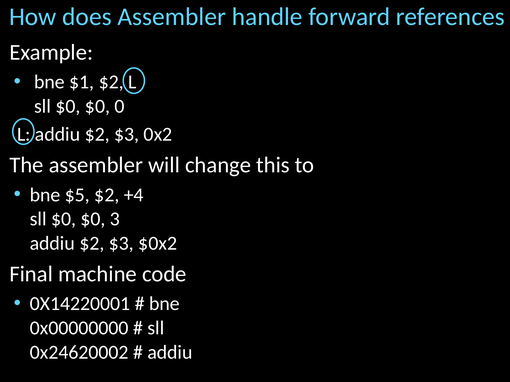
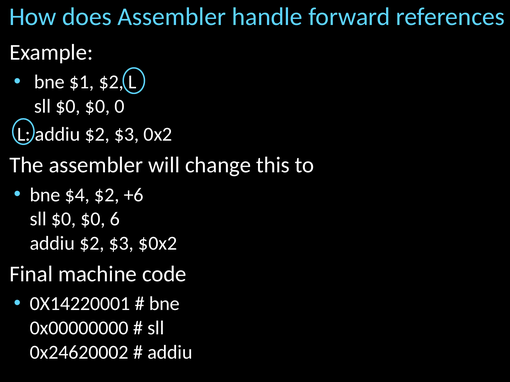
$5: $5 -> $4
+4: +4 -> +6
3: 3 -> 6
